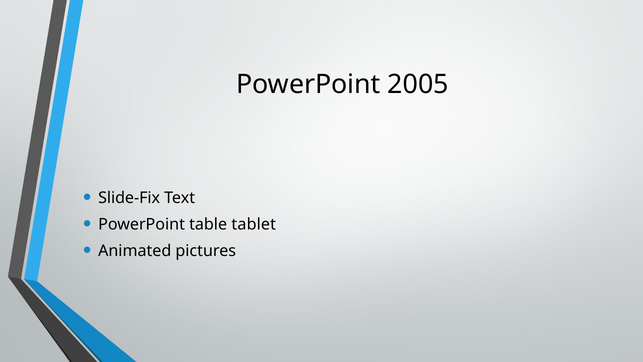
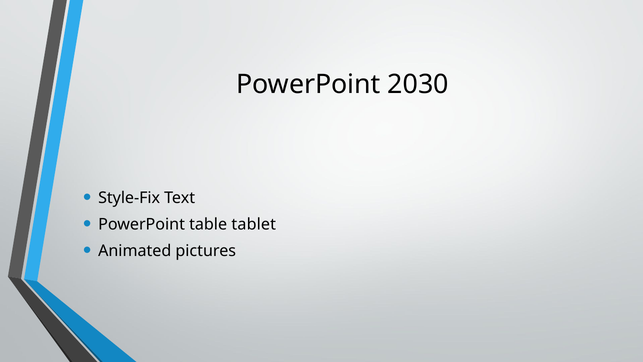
2005: 2005 -> 2030
Slide-Fix: Slide-Fix -> Style-Fix
